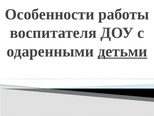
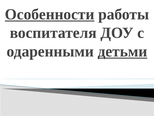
Особенности underline: none -> present
